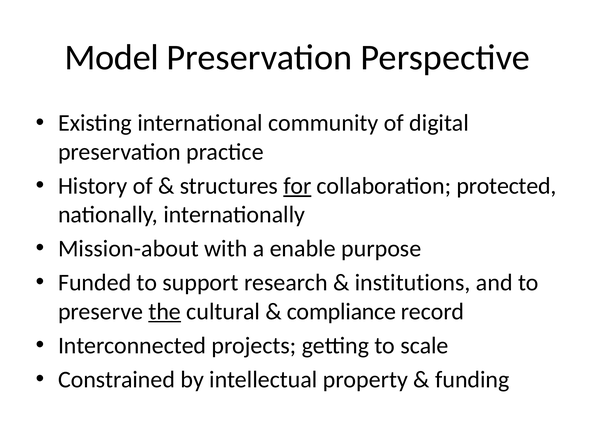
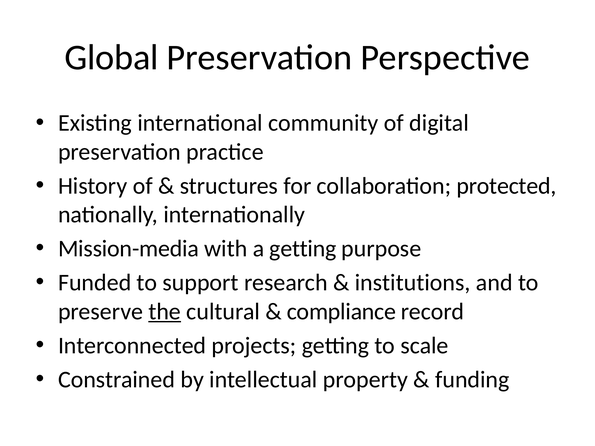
Model: Model -> Global
for underline: present -> none
Mission-about: Mission-about -> Mission-media
a enable: enable -> getting
